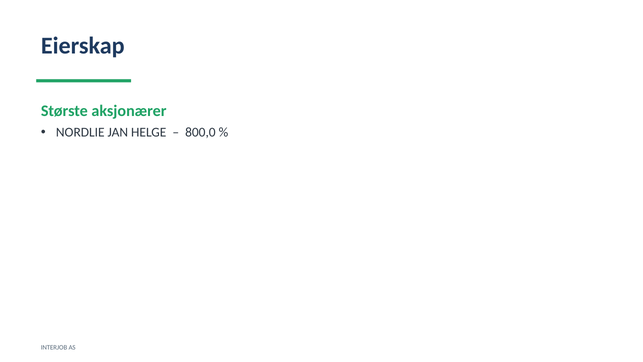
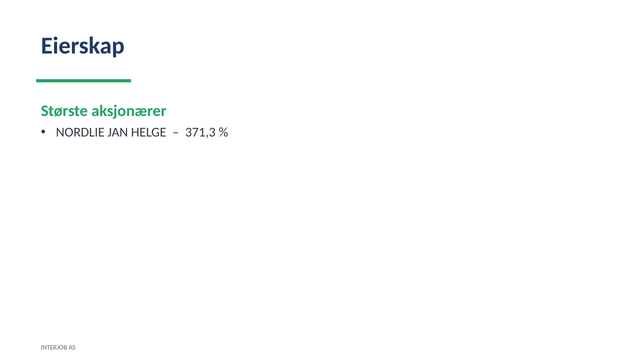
800,0: 800,0 -> 371,3
